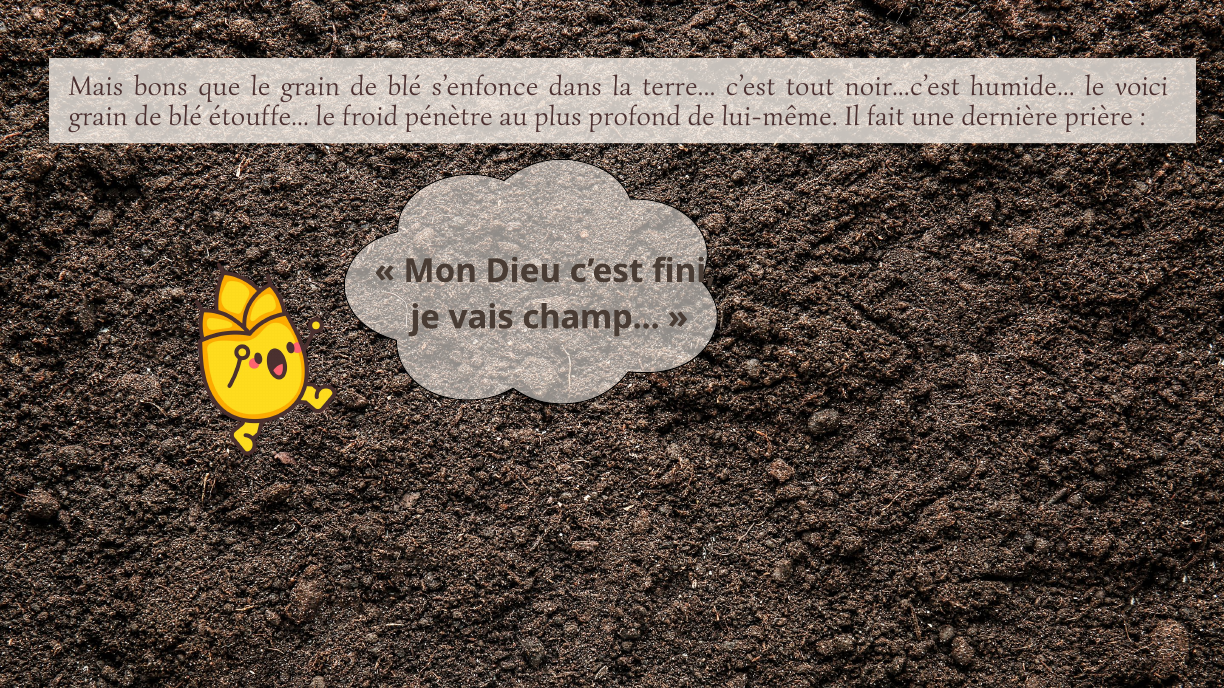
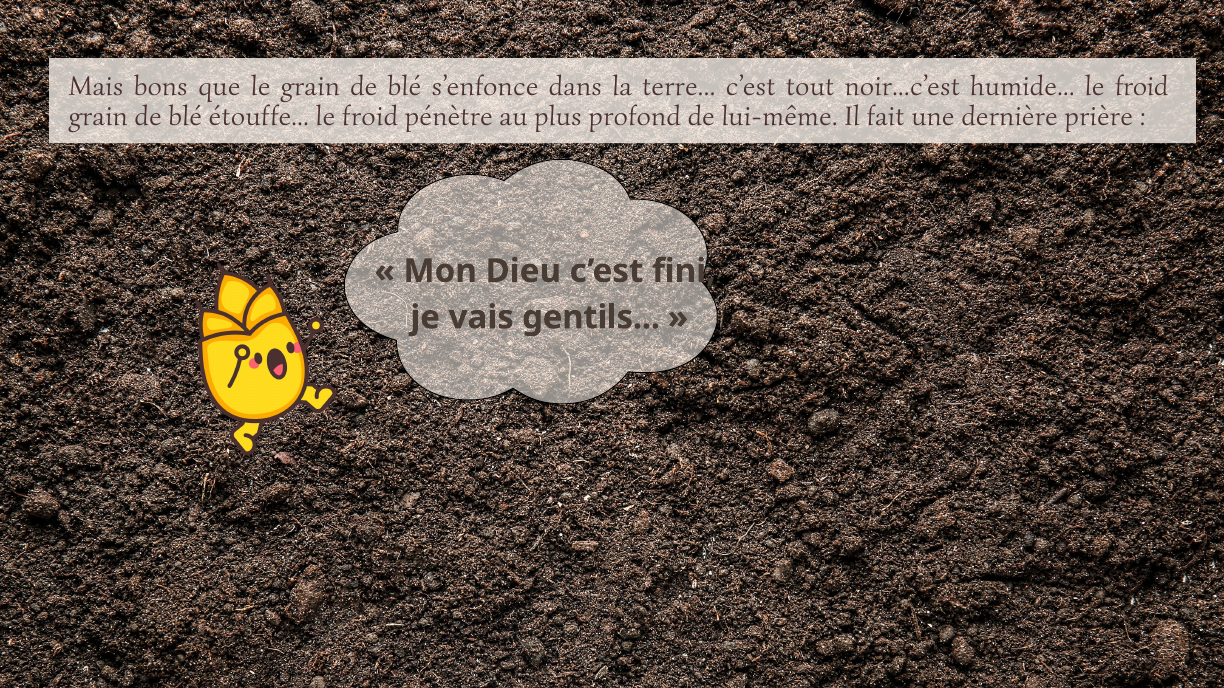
humide le voici: voici -> froid
champ: champ -> gentils
